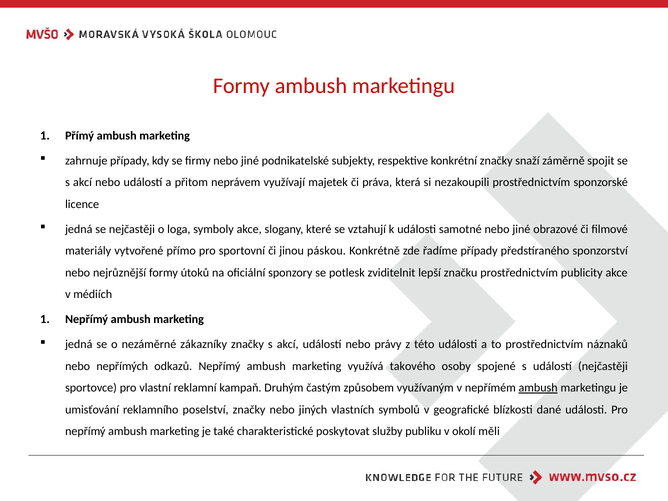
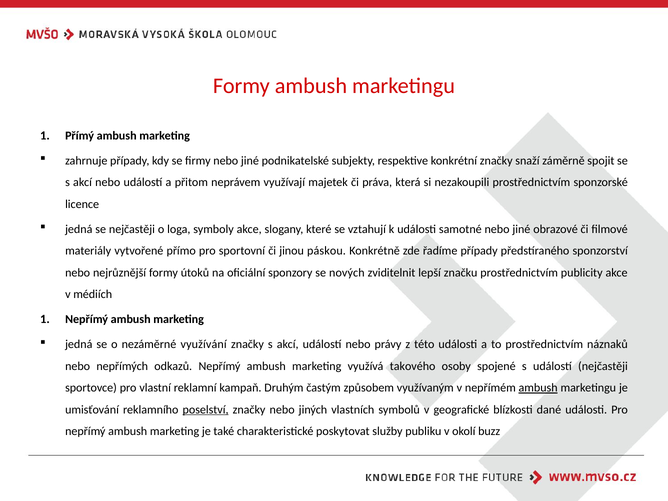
potlesk: potlesk -> nových
zákazníky: zákazníky -> využívání
poselství underline: none -> present
měli: měli -> buzz
